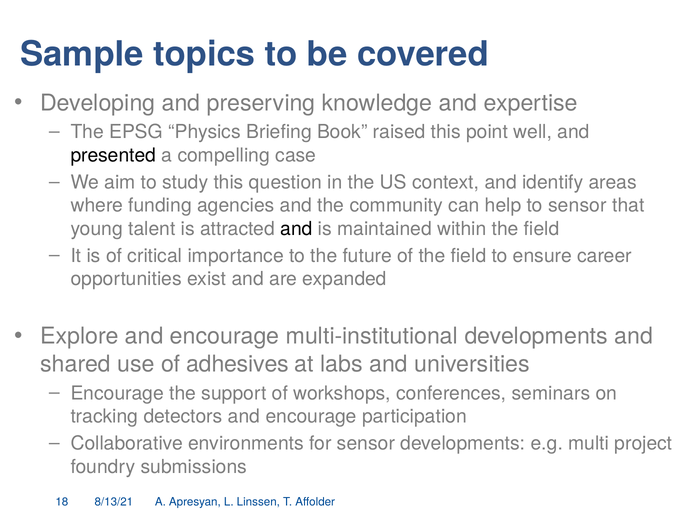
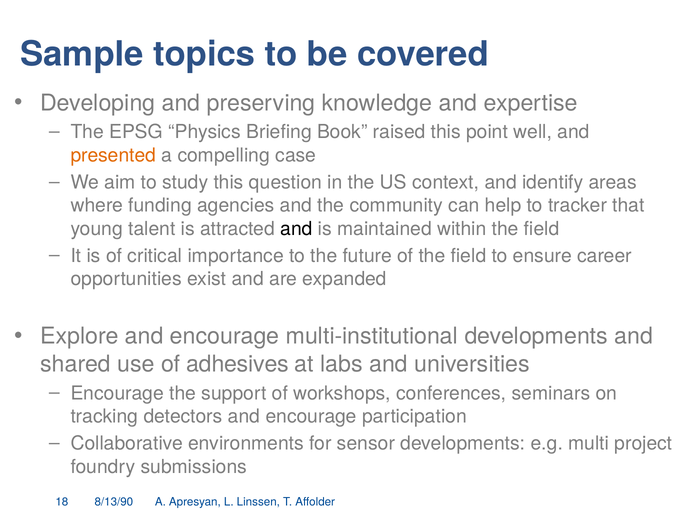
presented colour: black -> orange
to sensor: sensor -> tracker
8/13/21: 8/13/21 -> 8/13/90
